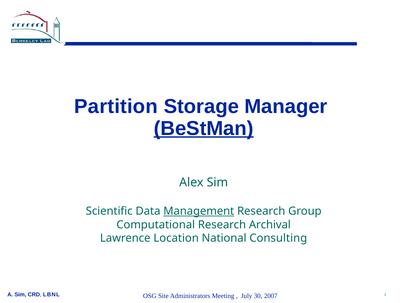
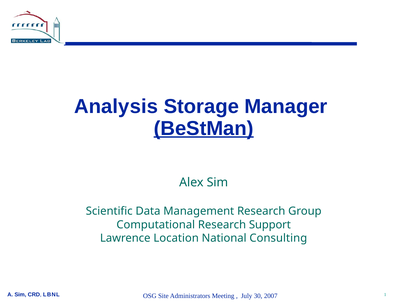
Partition: Partition -> Analysis
Management underline: present -> none
Archival: Archival -> Support
